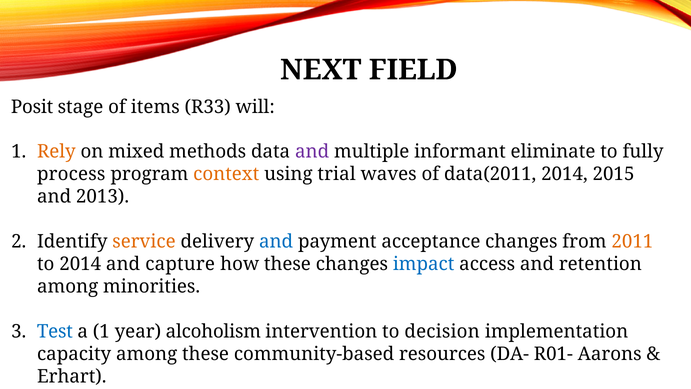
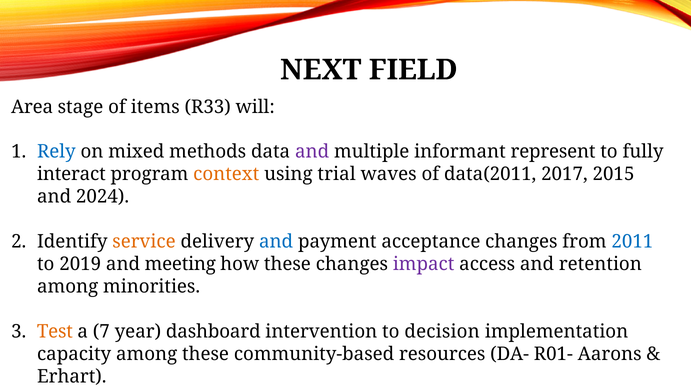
Posit: Posit -> Area
Rely colour: orange -> blue
eliminate: eliminate -> represent
process: process -> interact
data(2011 2014: 2014 -> 2017
2013: 2013 -> 2024
2011 colour: orange -> blue
to 2014: 2014 -> 2019
capture: capture -> meeting
impact colour: blue -> purple
Test colour: blue -> orange
a 1: 1 -> 7
year alcoholism: alcoholism -> dashboard
